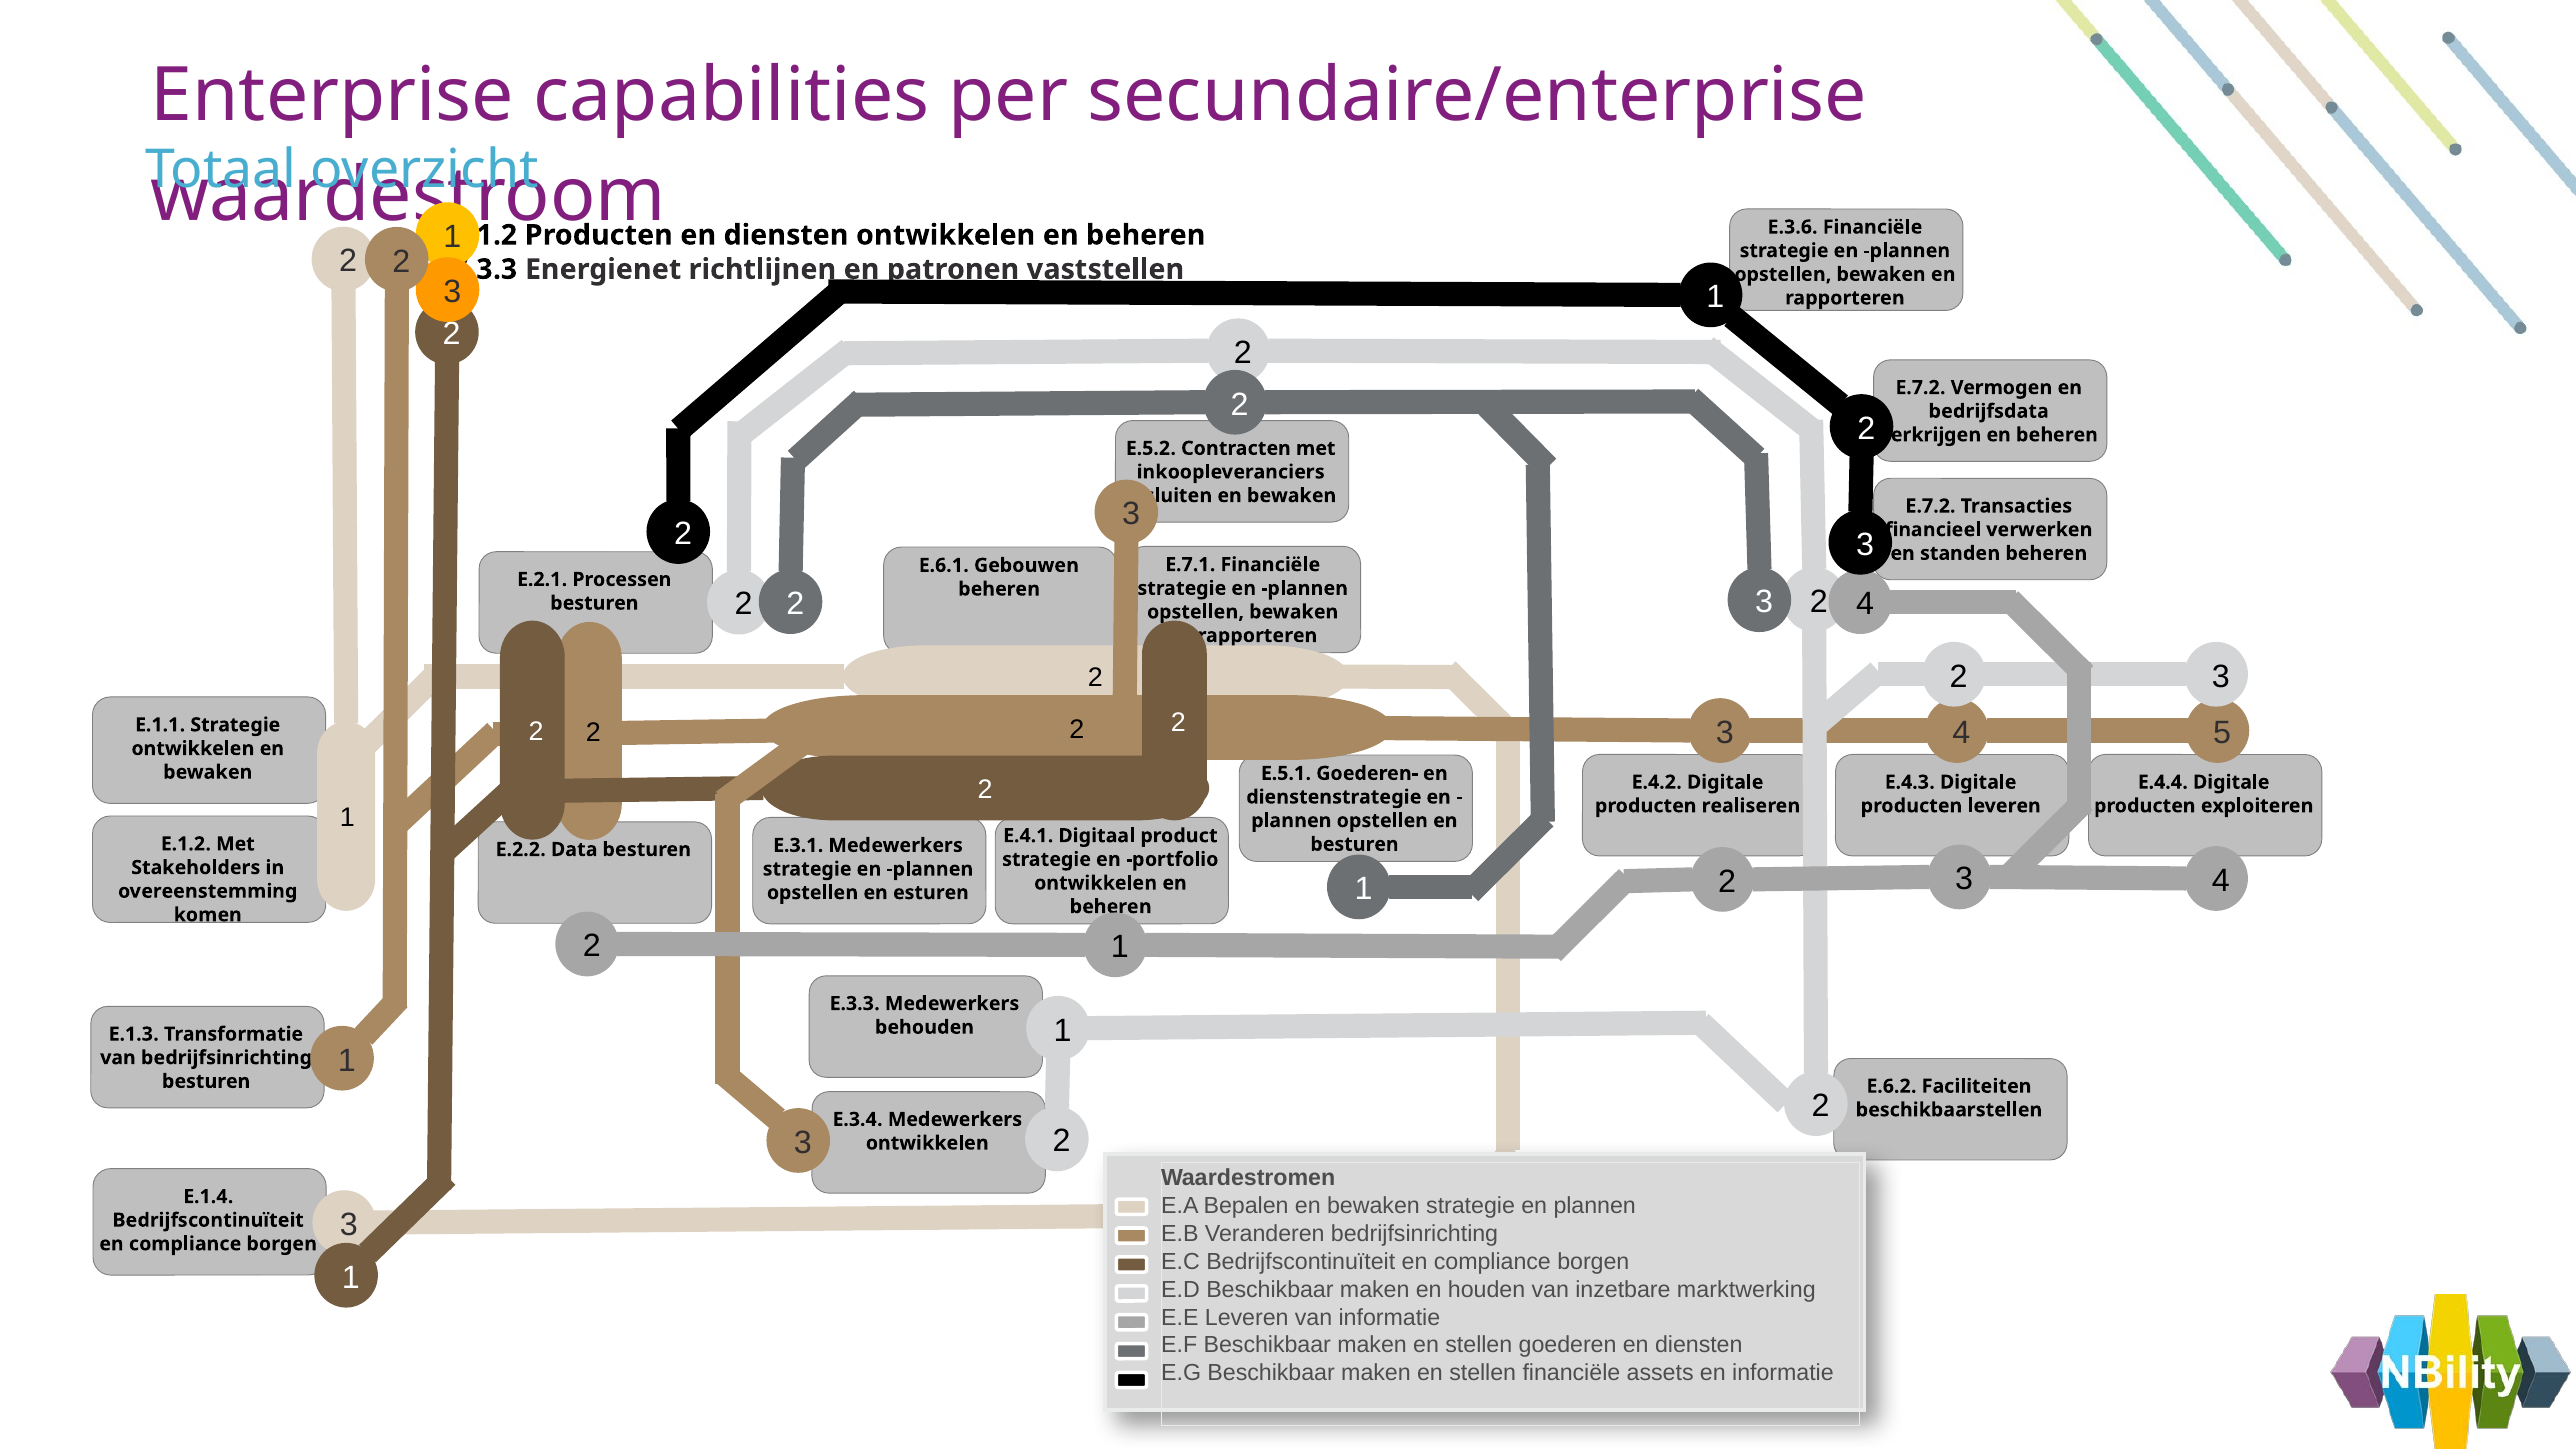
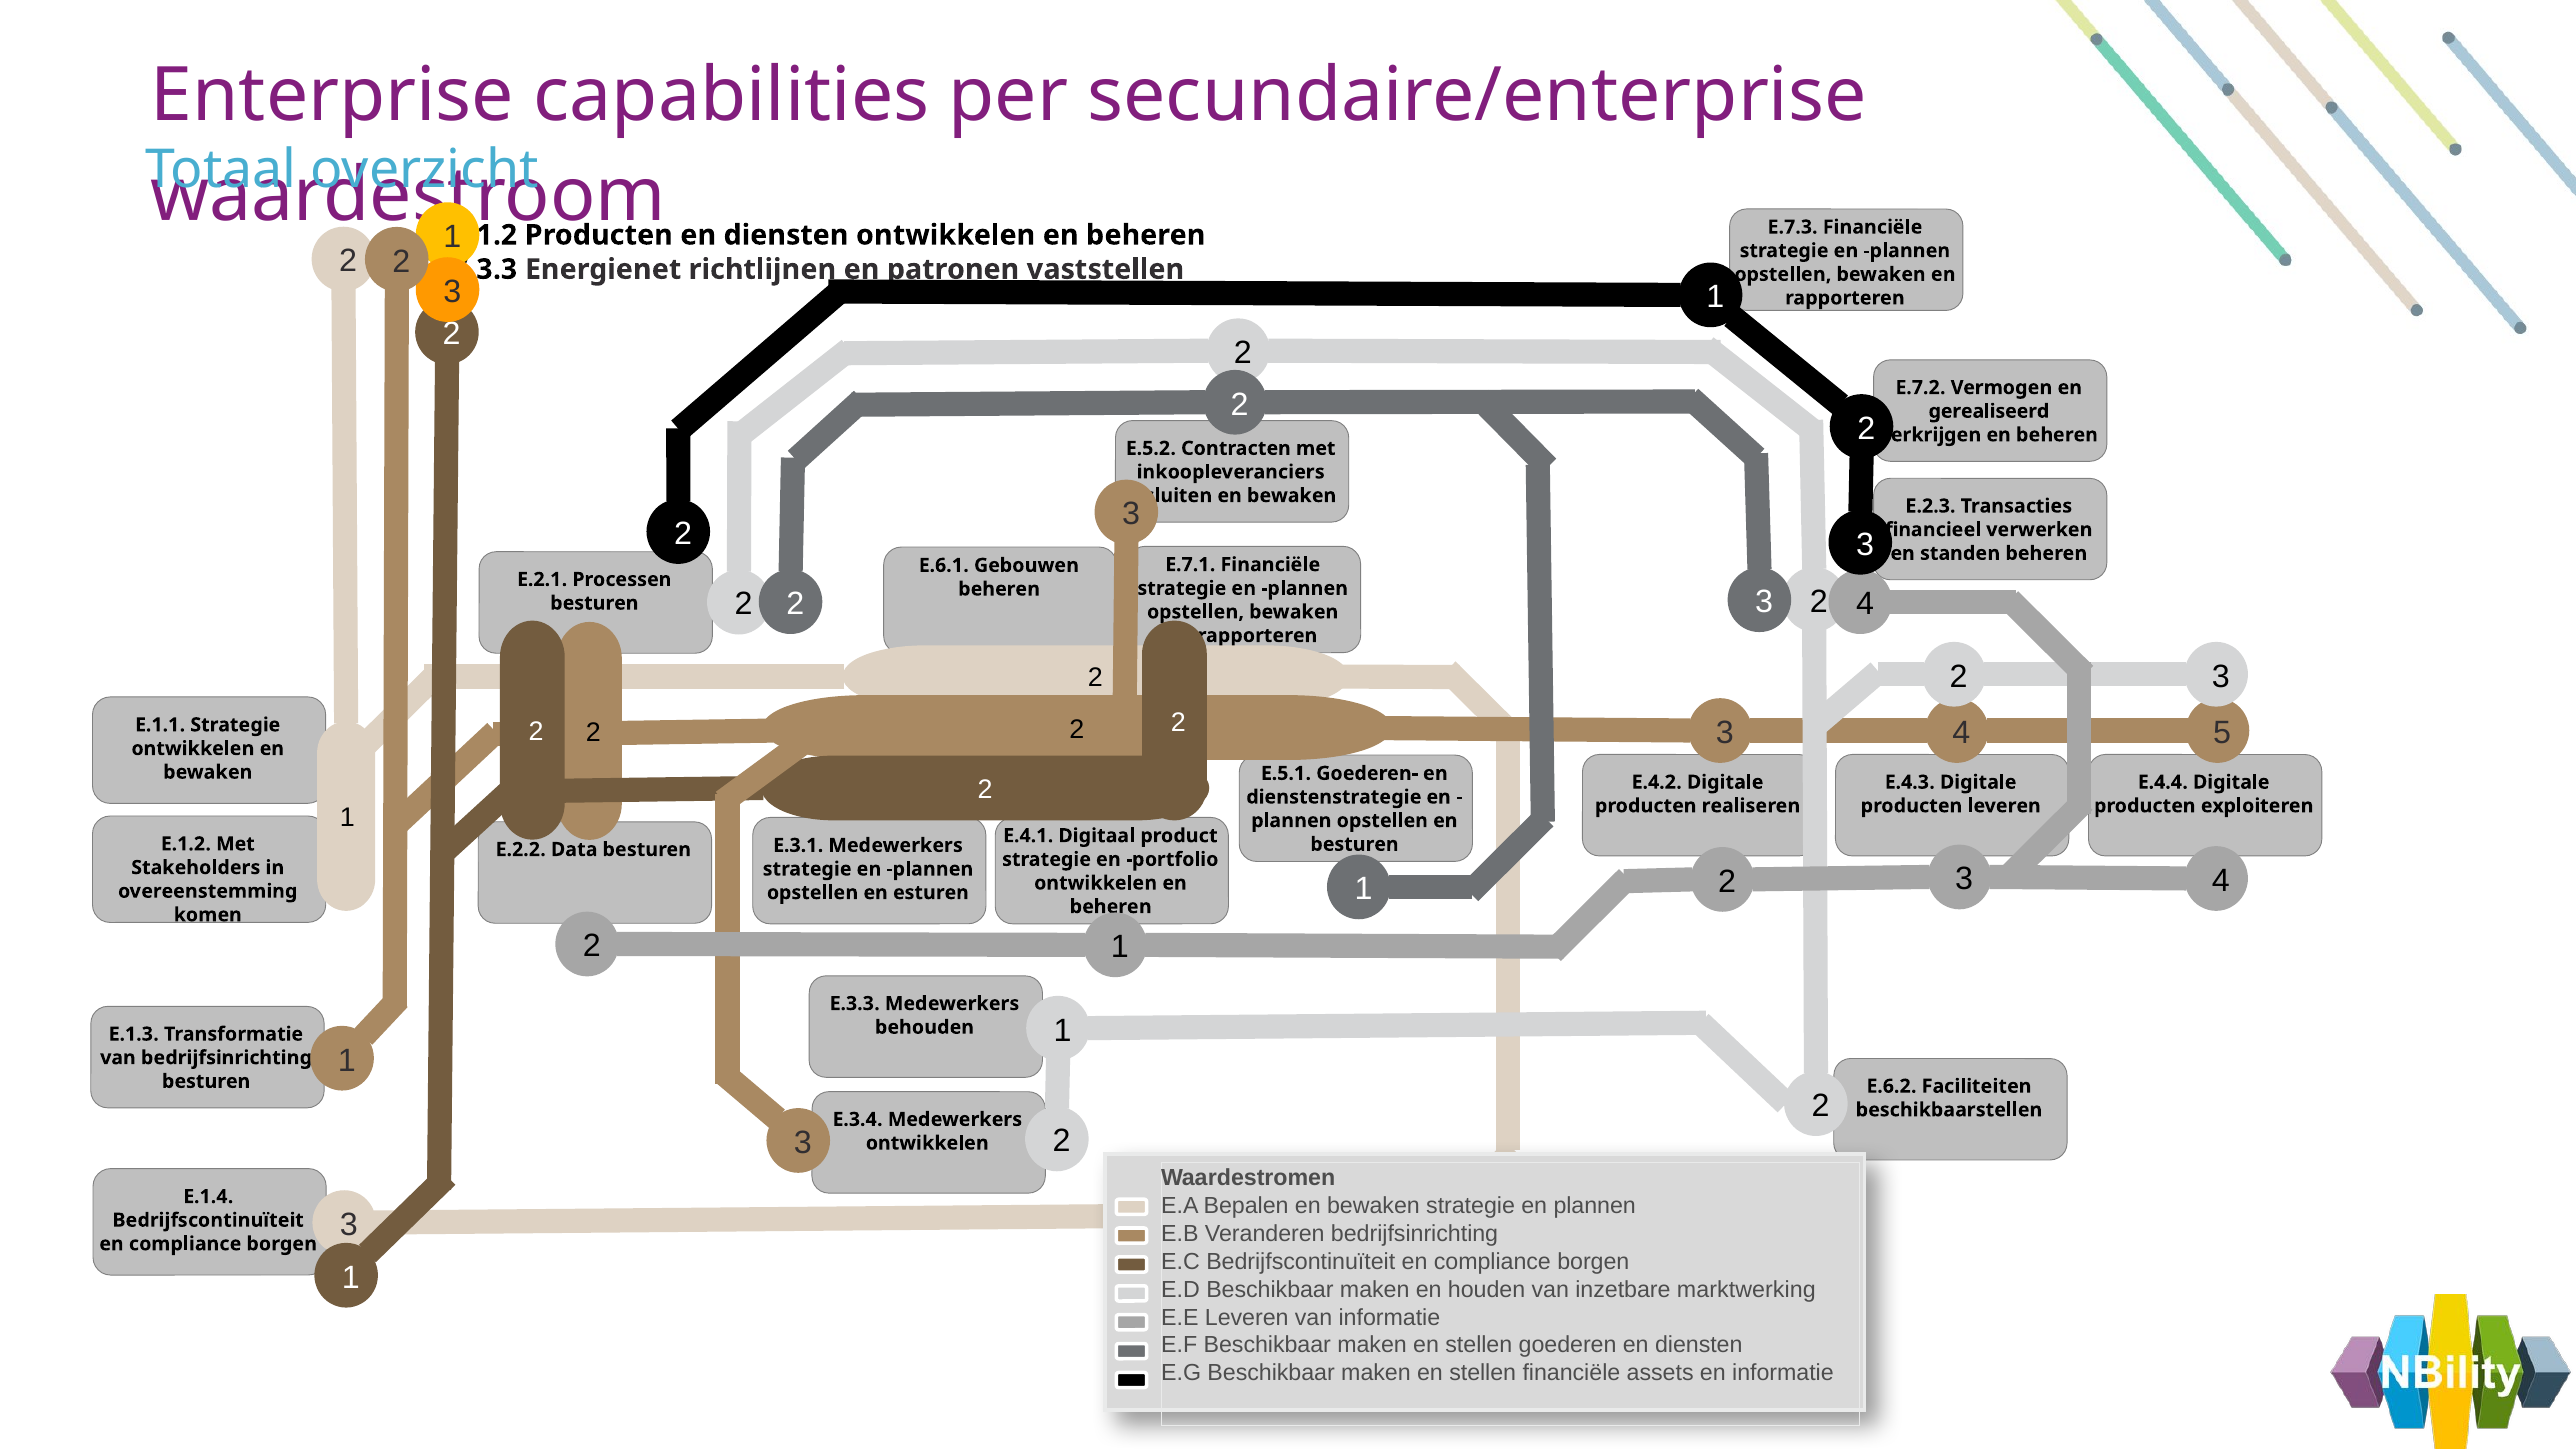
E.3.6: E.3.6 -> E.7.3
bedrijfsdata: bedrijfsdata -> gerealiseerd
E.7.2 at (1930, 506): E.7.2 -> E.2.3
